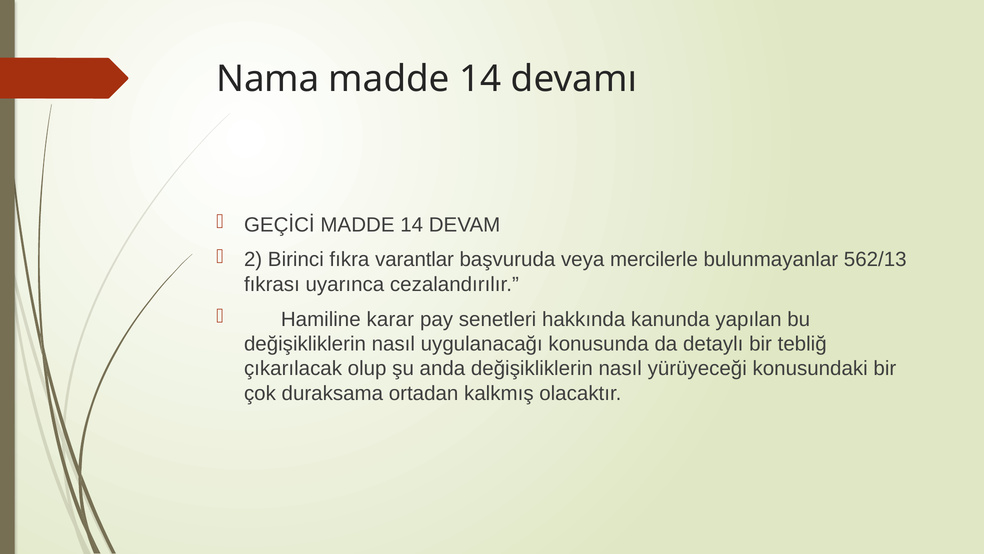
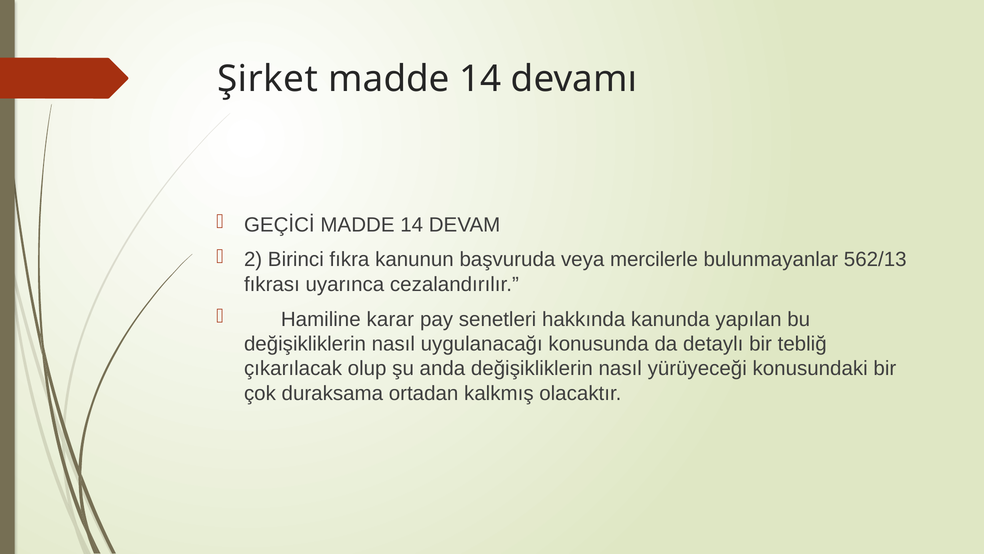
Nama: Nama -> Şirket
varantlar: varantlar -> kanunun
